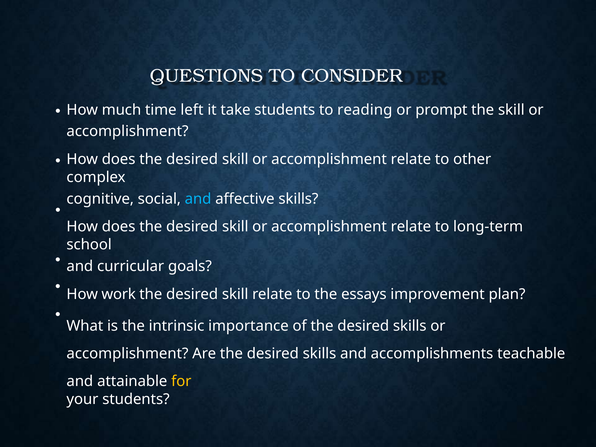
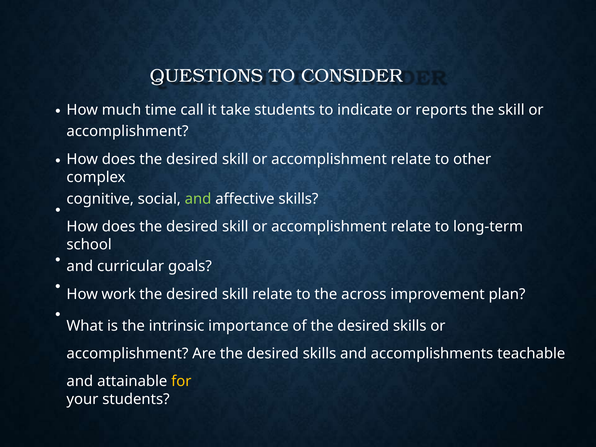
left: left -> call
reading: reading -> indicate
prompt: prompt -> reports
and at (198, 199) colour: light blue -> light green
essays: essays -> across
